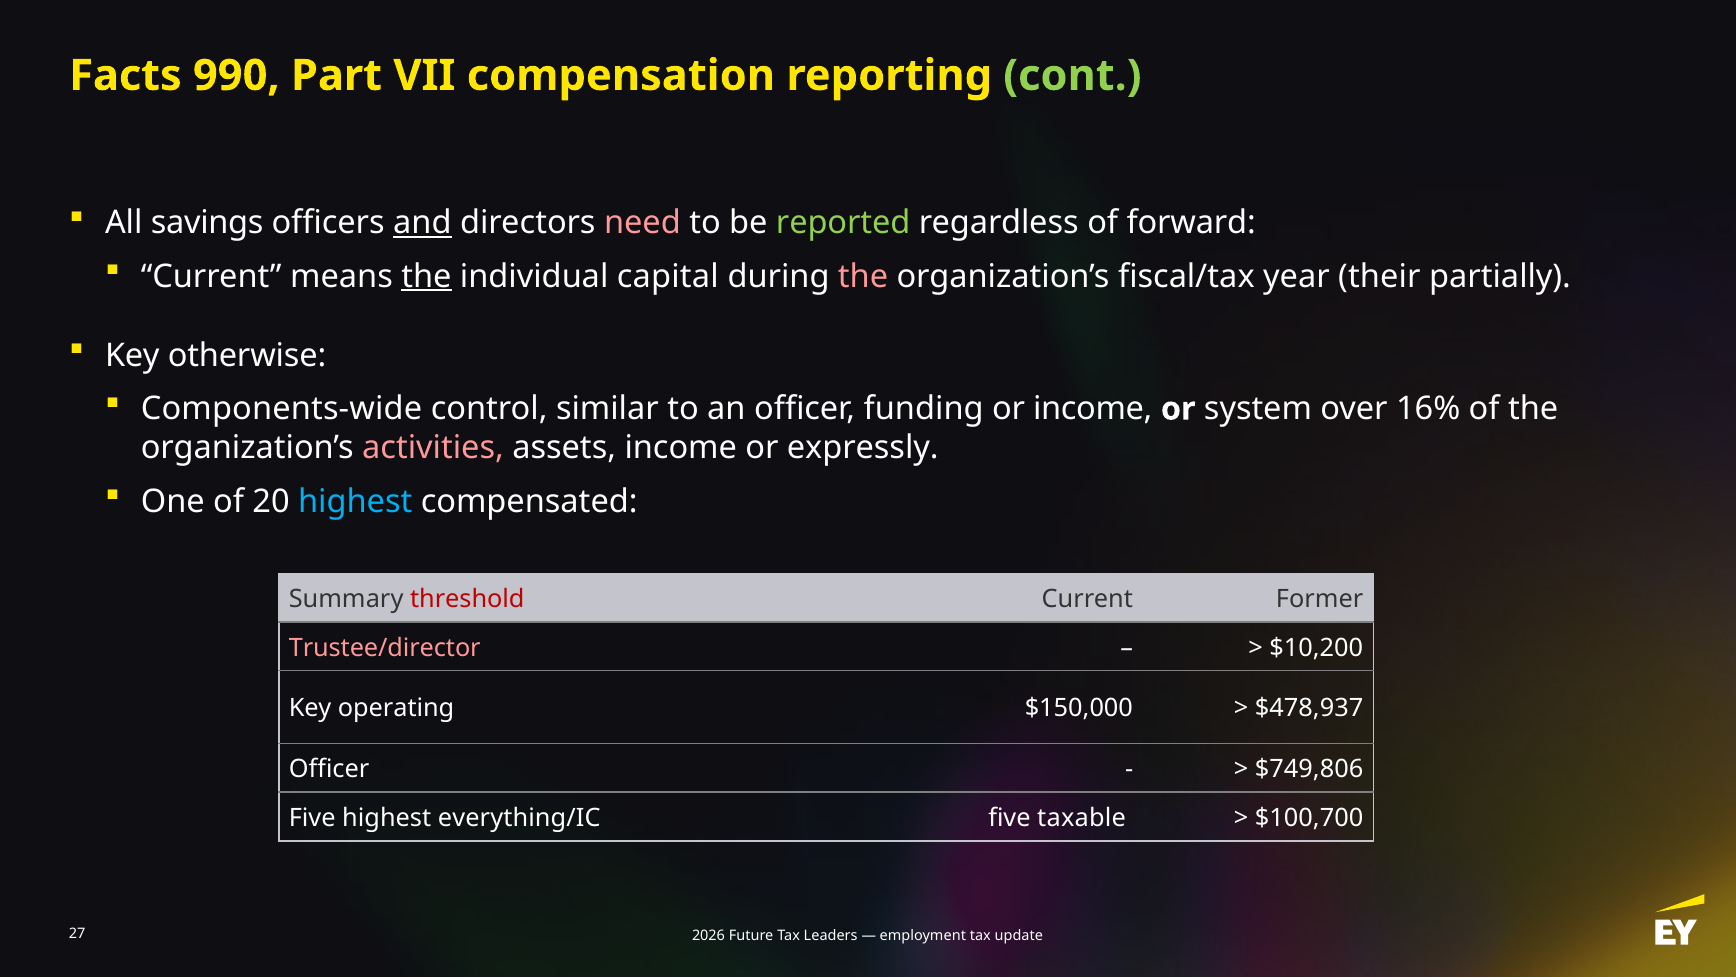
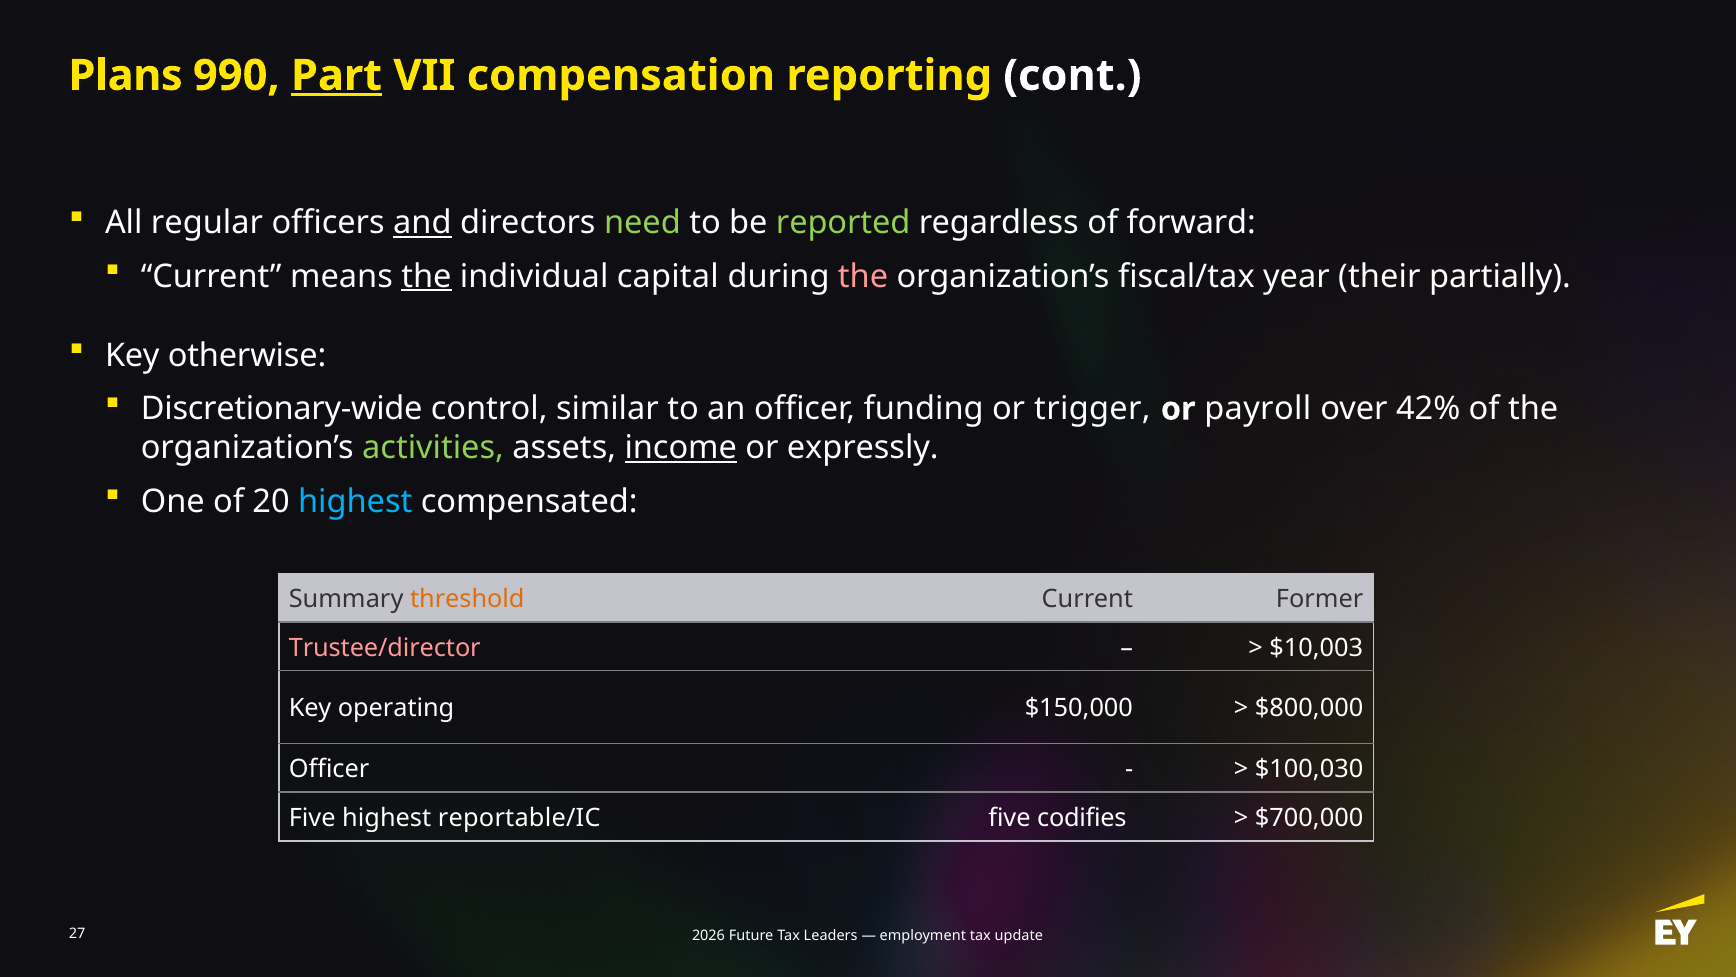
Facts: Facts -> Plans
Part underline: none -> present
cont colour: light green -> white
savings: savings -> regular
need colour: pink -> light green
Components-wide: Components-wide -> Discretionary-wide
or income: income -> trigger
system: system -> payroll
16%: 16% -> 42%
activities colour: pink -> light green
income at (681, 448) underline: none -> present
threshold colour: red -> orange
$10,200: $10,200 -> $10,003
$478,937: $478,937 -> $800,000
$749,806: $749,806 -> $100,030
everything/IC: everything/IC -> reportable/IC
taxable: taxable -> codifies
$100,700: $100,700 -> $700,000
